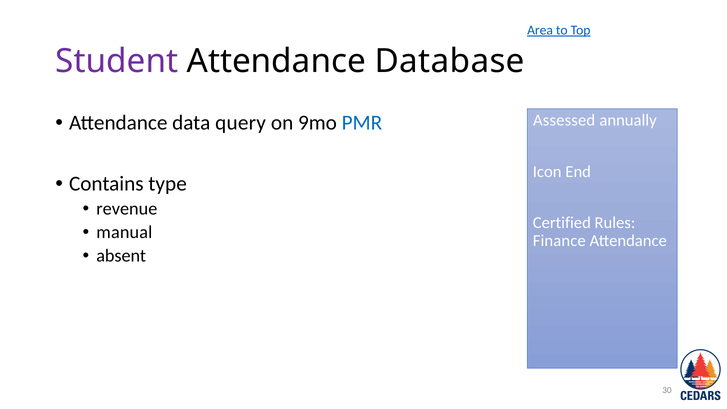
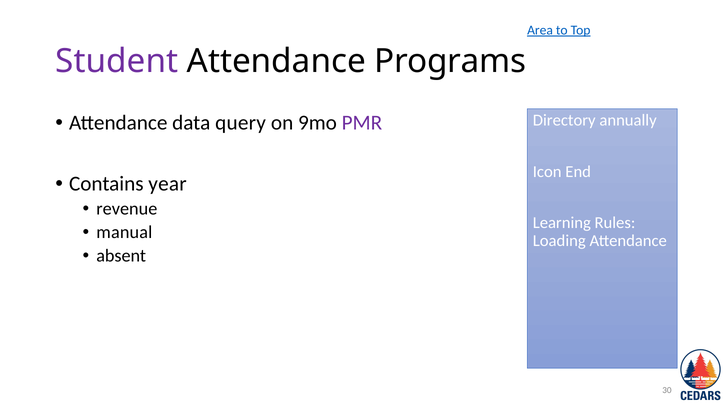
Database: Database -> Programs
PMR colour: blue -> purple
Assessed: Assessed -> Directory
type: type -> year
Certified: Certified -> Learning
Finance: Finance -> Loading
